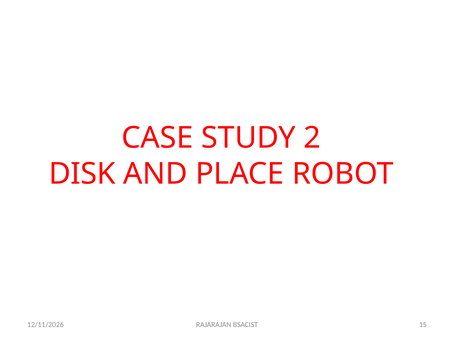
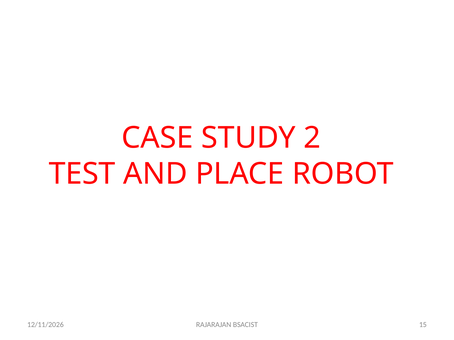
DISK: DISK -> TEST
